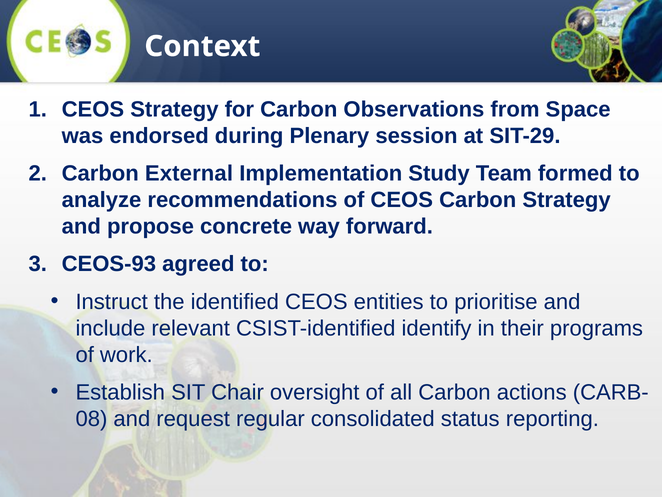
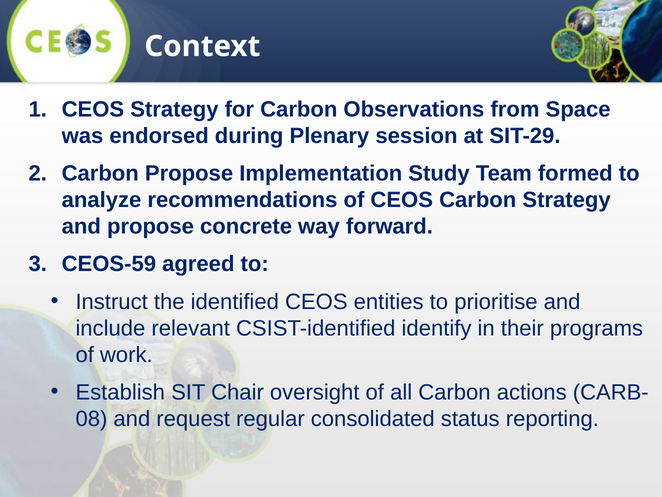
Carbon External: External -> Propose
CEOS-93: CEOS-93 -> CEOS-59
